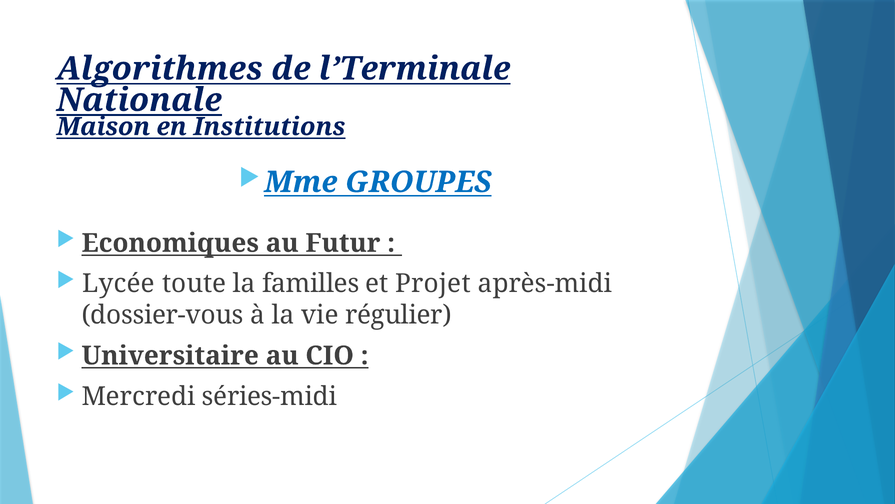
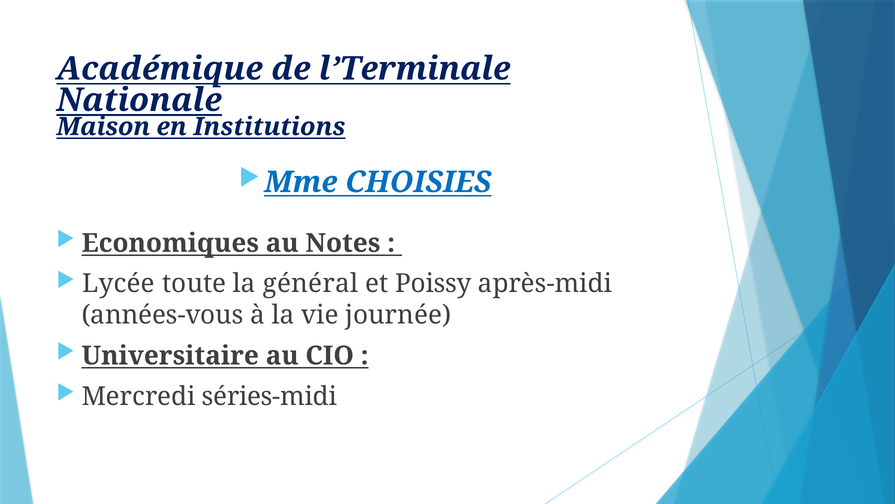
Algorithmes: Algorithmes -> Académique
GROUPES: GROUPES -> CHOISIES
Futur: Futur -> Notes
familles: familles -> général
Projet: Projet -> Poissy
dossier-vous: dossier-vous -> années-vous
régulier: régulier -> journée
